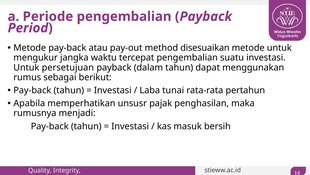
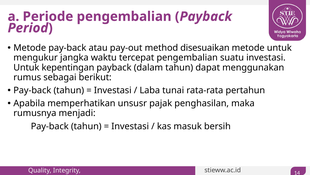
persetujuan: persetujuan -> kepentingan
